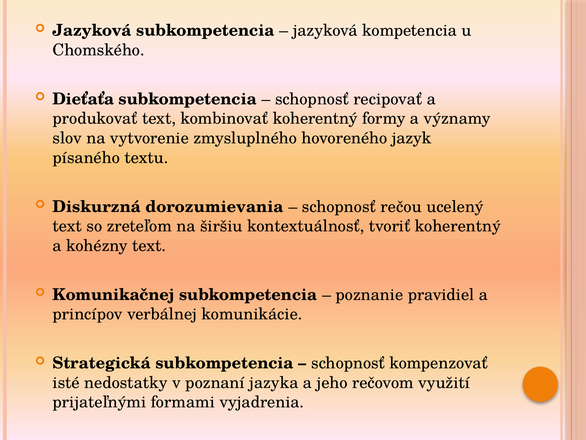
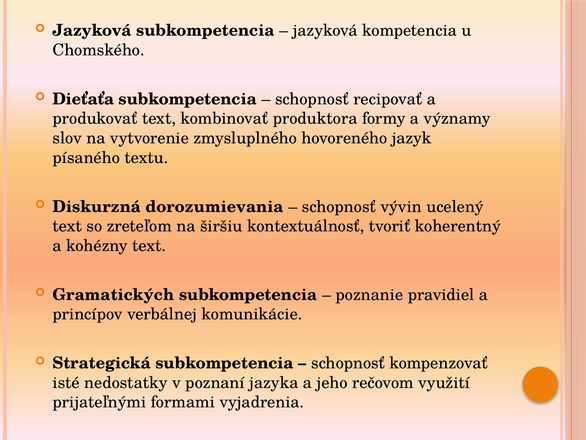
kombinovať koherentný: koherentný -> produktora
rečou: rečou -> vývin
Komunikačnej: Komunikačnej -> Gramatických
